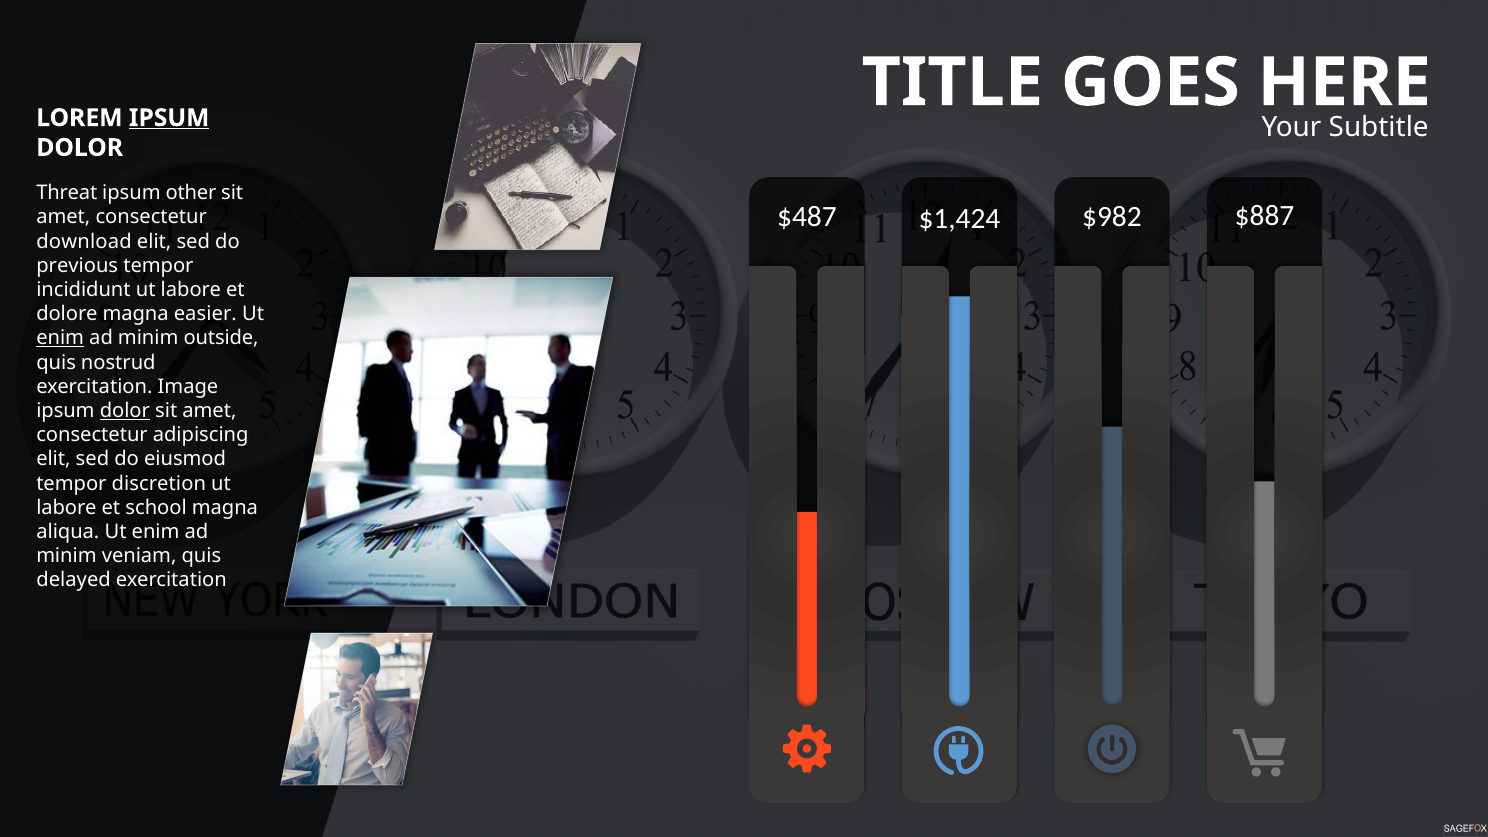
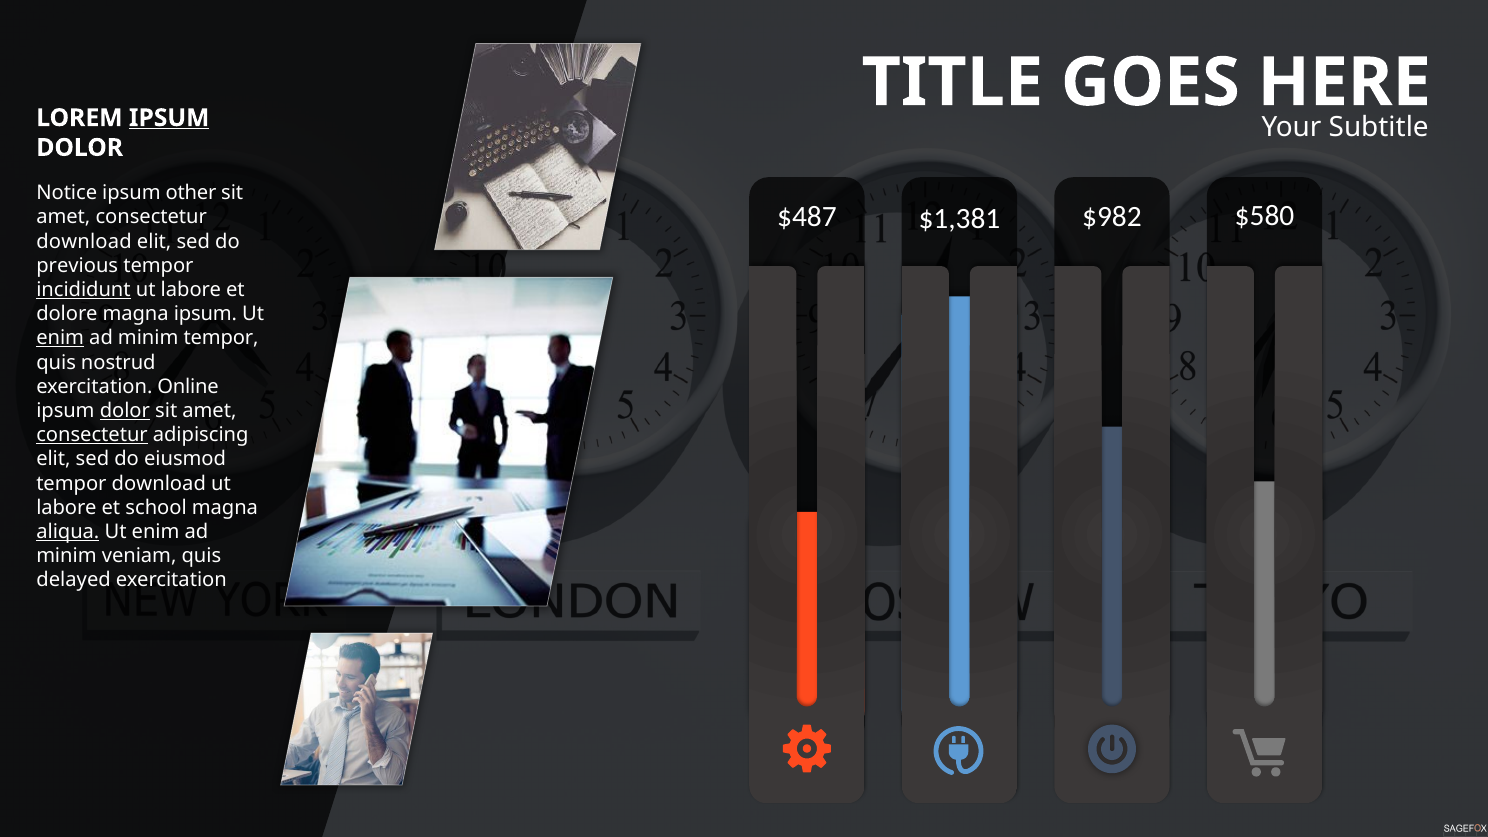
Threat: Threat -> Notice
$1,424: $1,424 -> $1,381
$887: $887 -> $580
incididunt underline: none -> present
magna easier: easier -> ipsum
minim outside: outside -> tempor
Image: Image -> Online
consectetur at (92, 435) underline: none -> present
tempor discretion: discretion -> download
aliqua underline: none -> present
